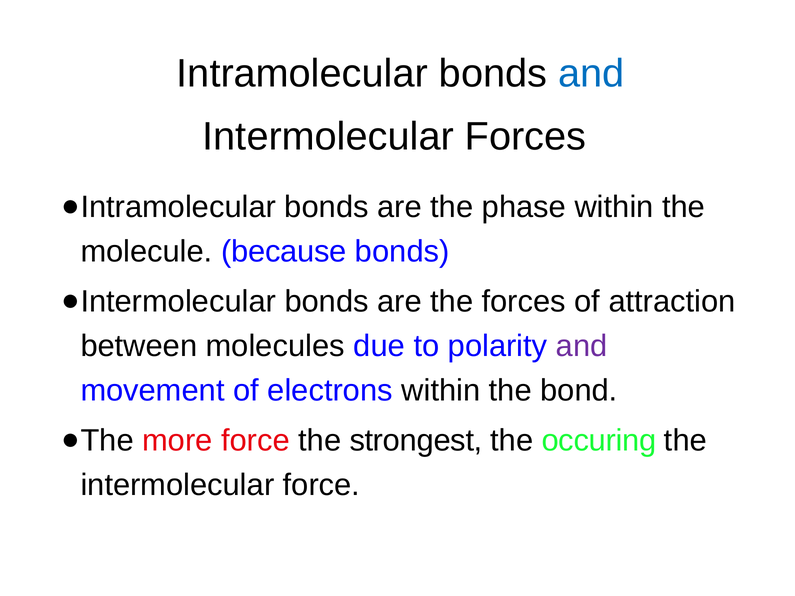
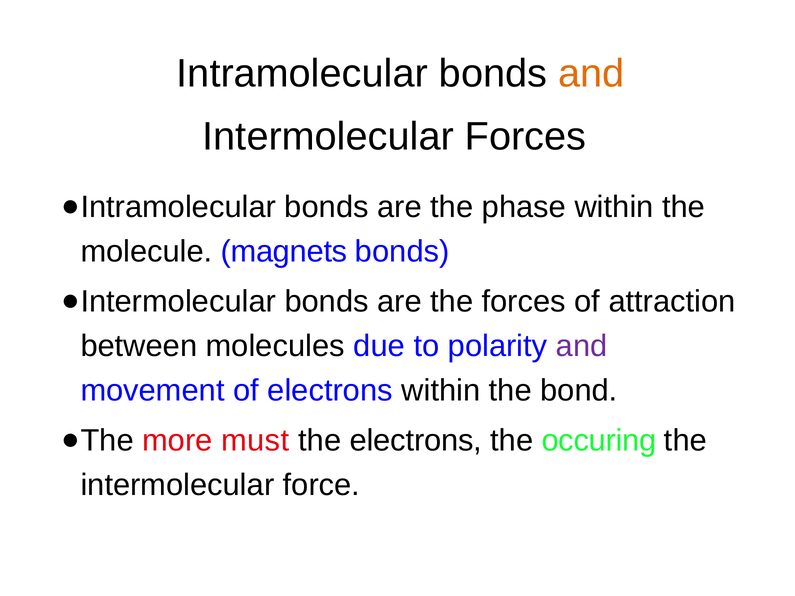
and at (591, 74) colour: blue -> orange
because: because -> magnets
more force: force -> must
the strongest: strongest -> electrons
